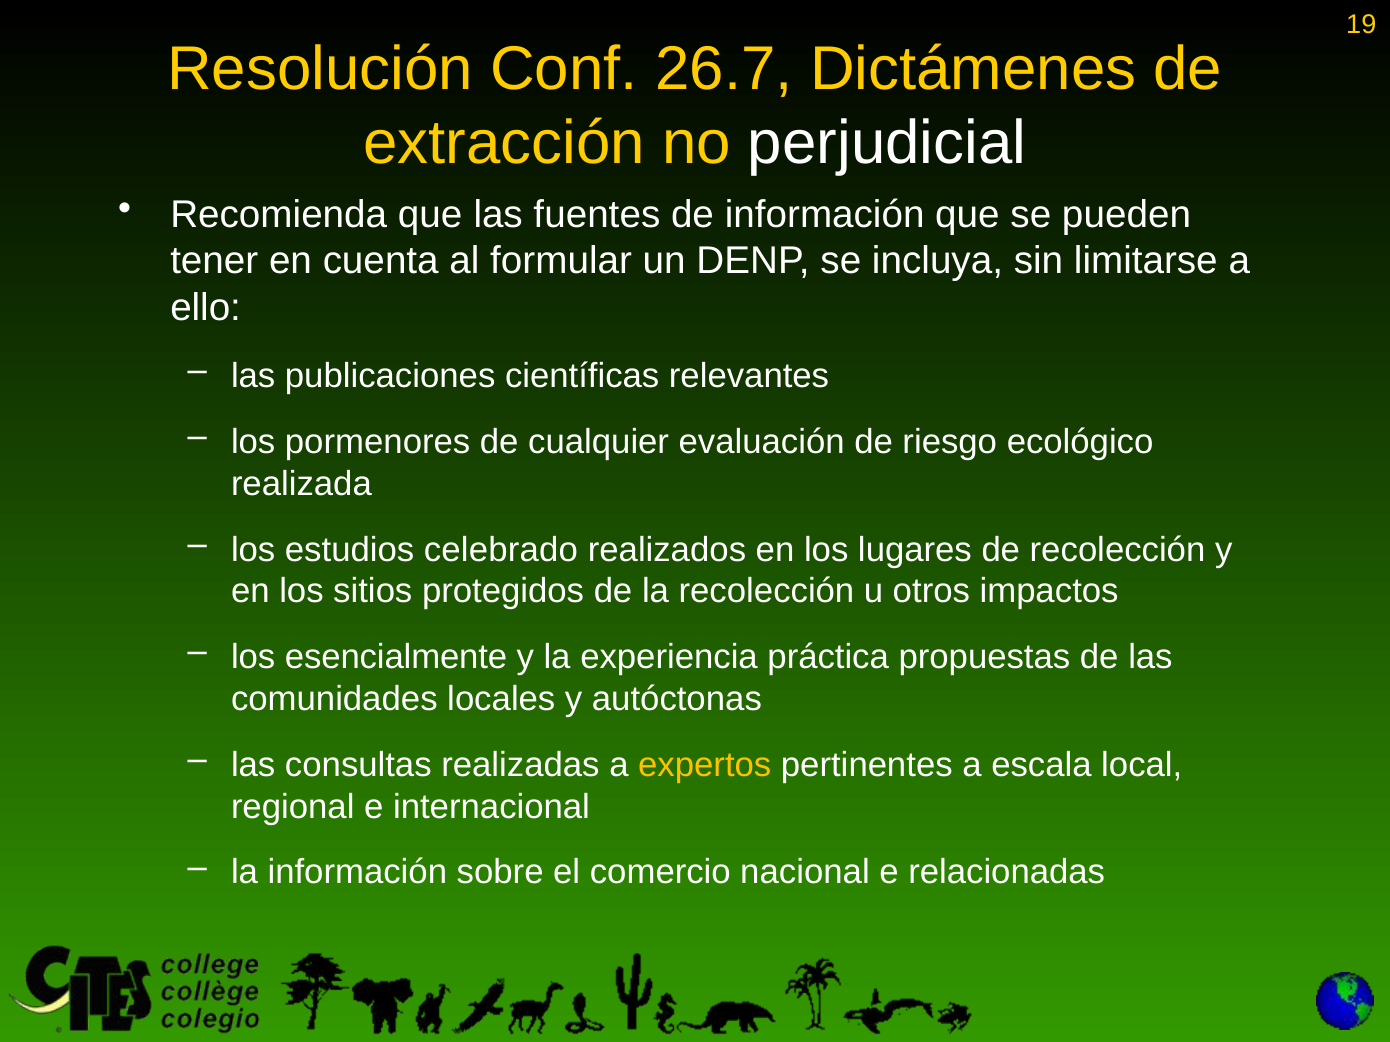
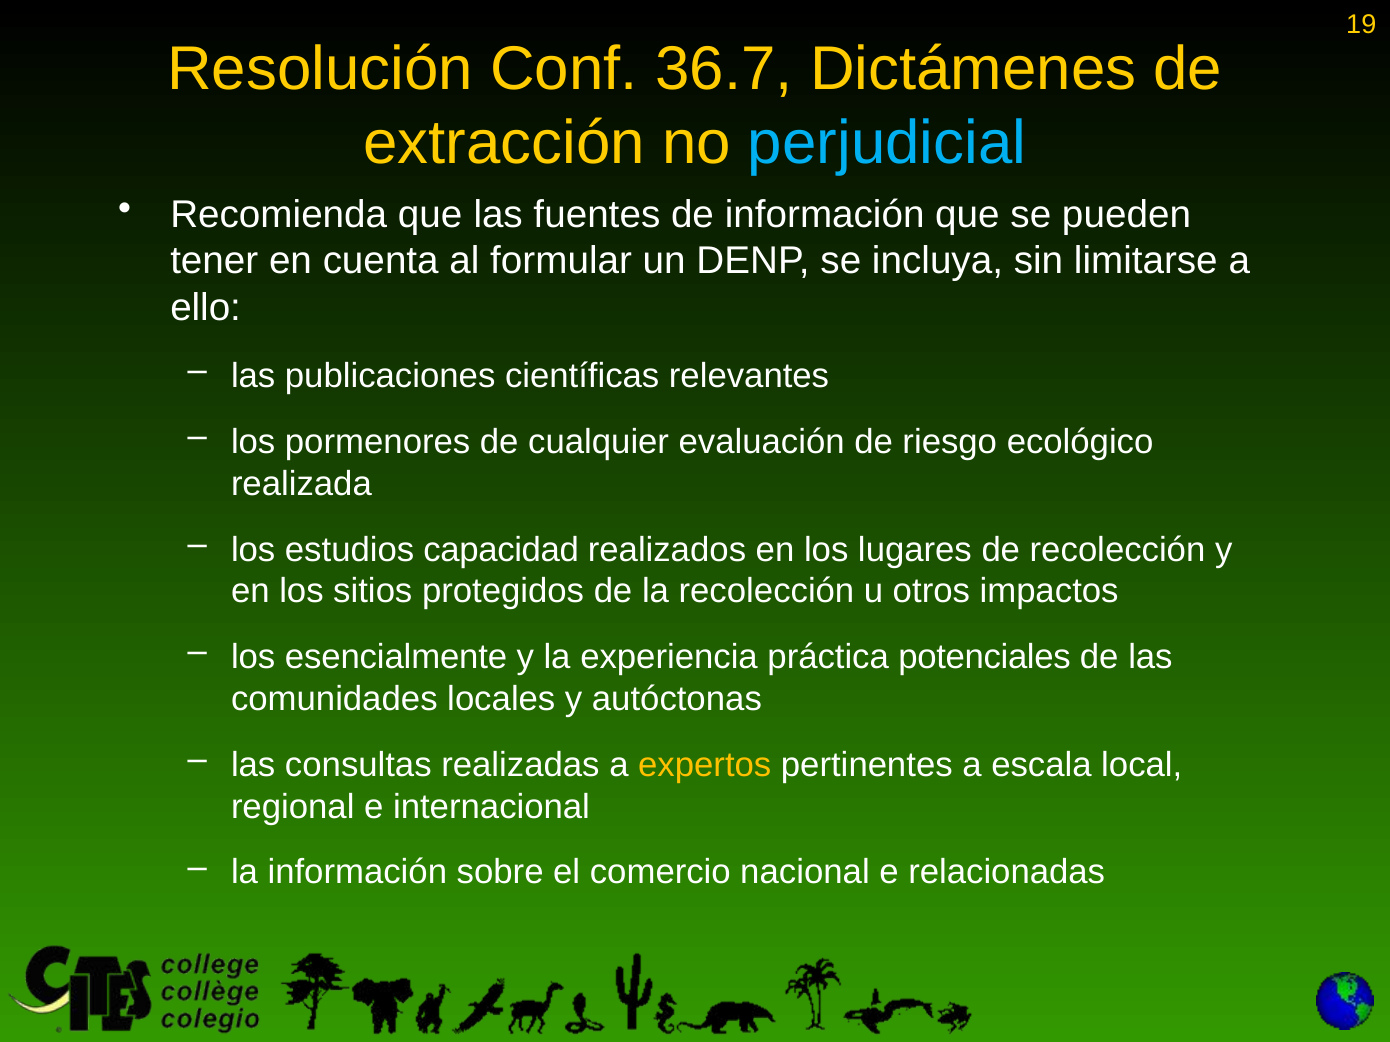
26.7: 26.7 -> 36.7
perjudicial colour: white -> light blue
celebrado: celebrado -> capacidad
propuestas: propuestas -> potenciales
